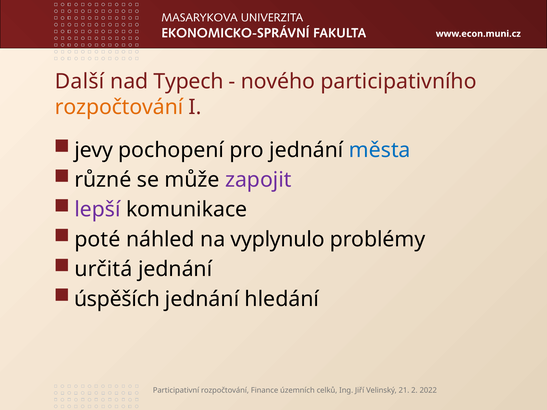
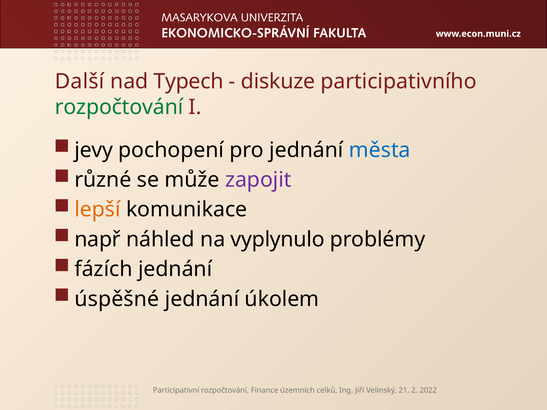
nového: nového -> diskuze
rozpočtování at (119, 107) colour: orange -> green
lepší colour: purple -> orange
poté: poté -> např
určitá: určitá -> fázích
úspěších: úspěších -> úspěšné
hledání: hledání -> úkolem
